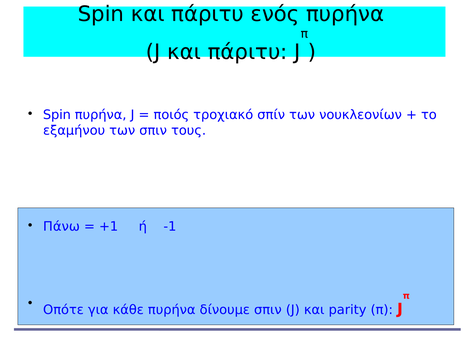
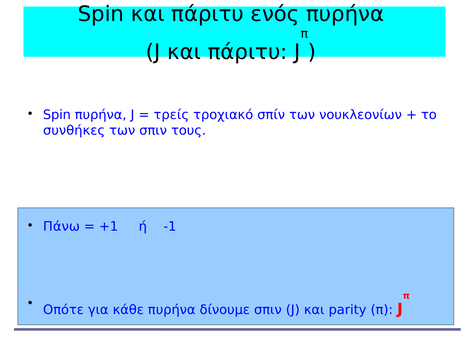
ποιός: ποιός -> τρείς
εξαμήνου: εξαμήνου -> συνθήκες
